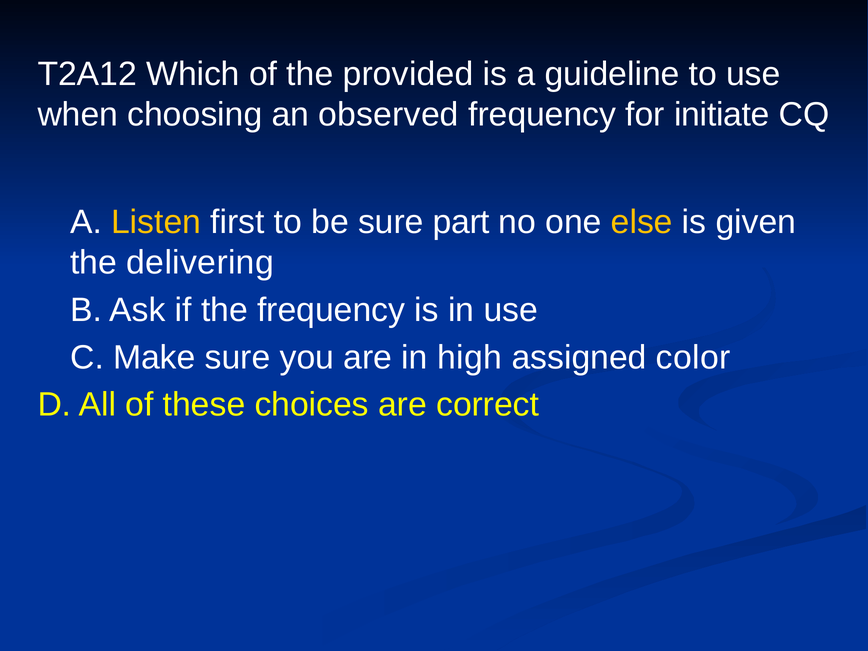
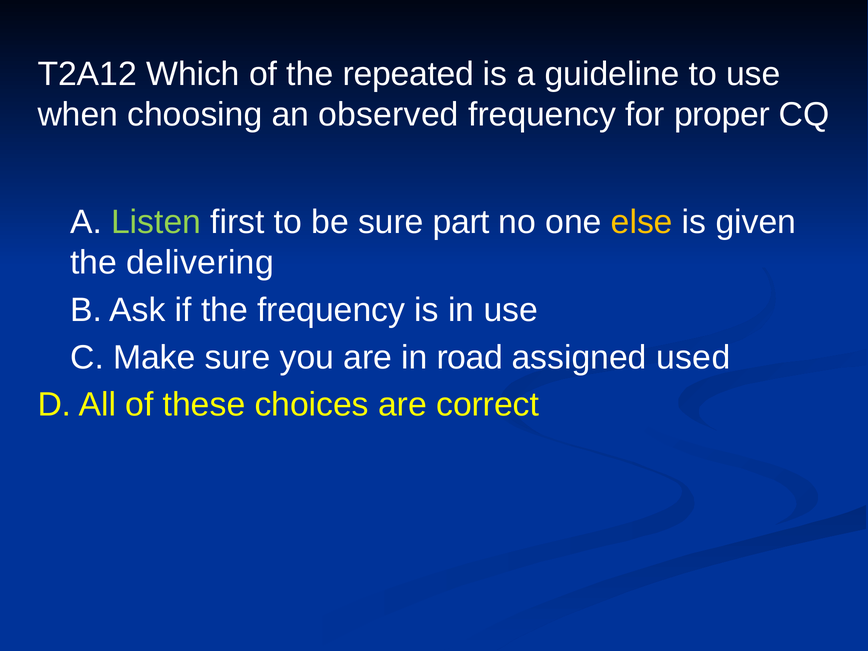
provided: provided -> repeated
initiate: initiate -> proper
Listen colour: yellow -> light green
high: high -> road
color: color -> used
